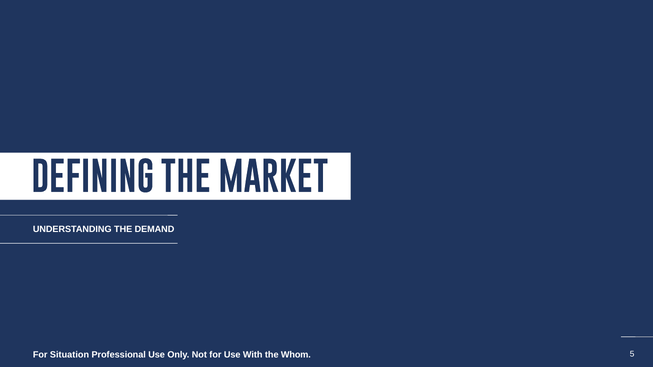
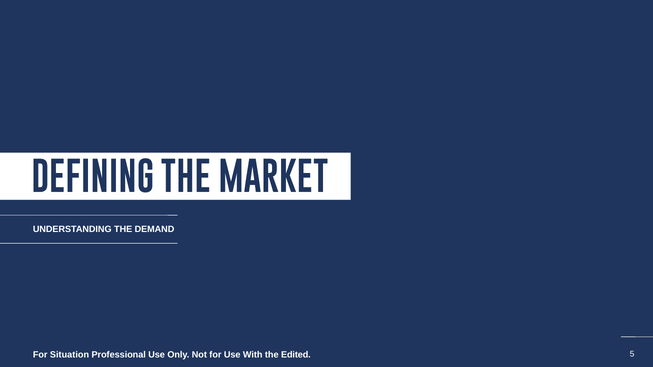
Whom: Whom -> Edited
